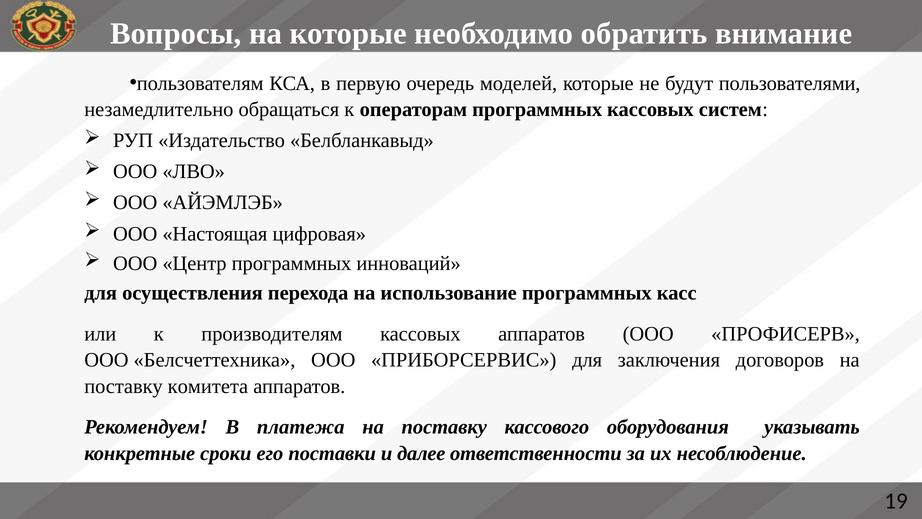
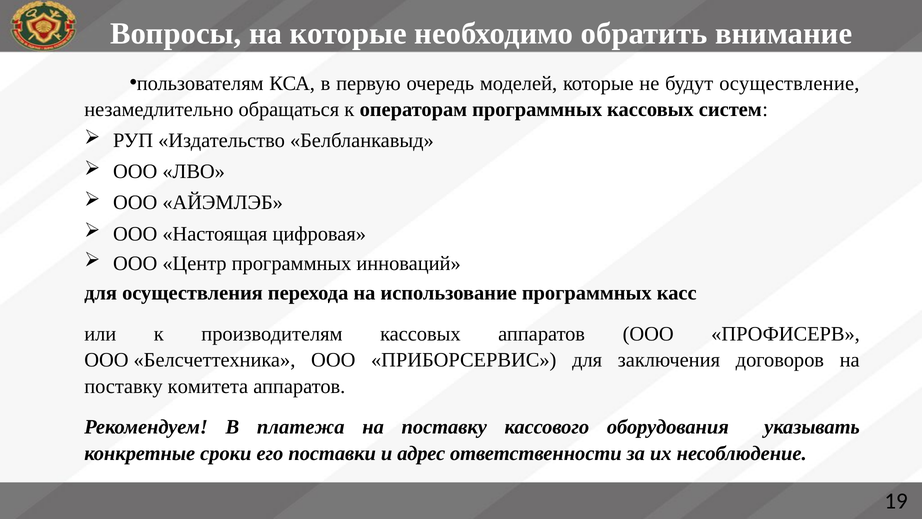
пользователями: пользователями -> осуществление
далее: далее -> адрес
